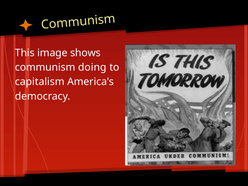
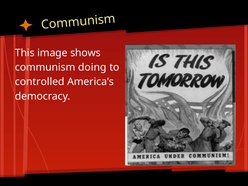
capitalism: capitalism -> controlled
